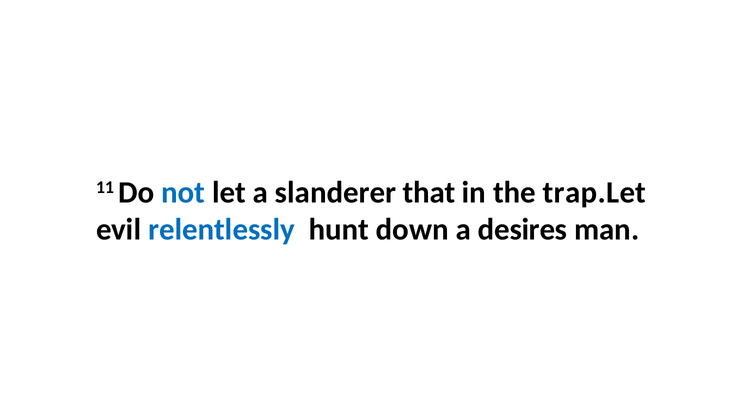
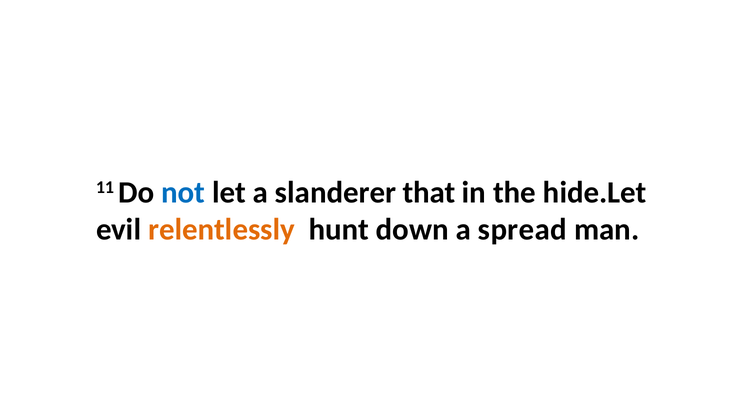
trap.Let: trap.Let -> hide.Let
relentlessly colour: blue -> orange
desires: desires -> spread
